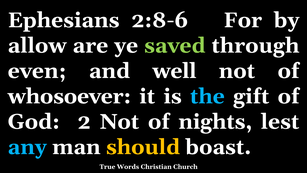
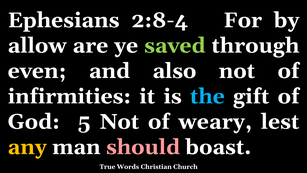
2:8-6: 2:8-6 -> 2:8-4
well: well -> also
whosoever: whosoever -> infirmities
2: 2 -> 5
nights: nights -> weary
any colour: light blue -> yellow
should colour: yellow -> pink
